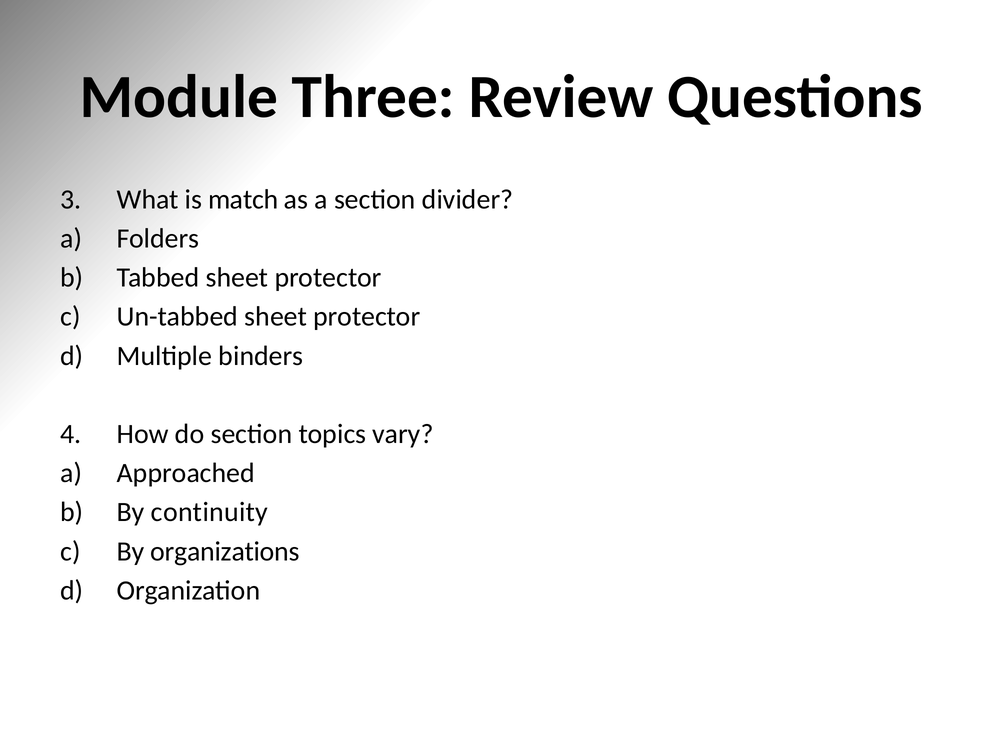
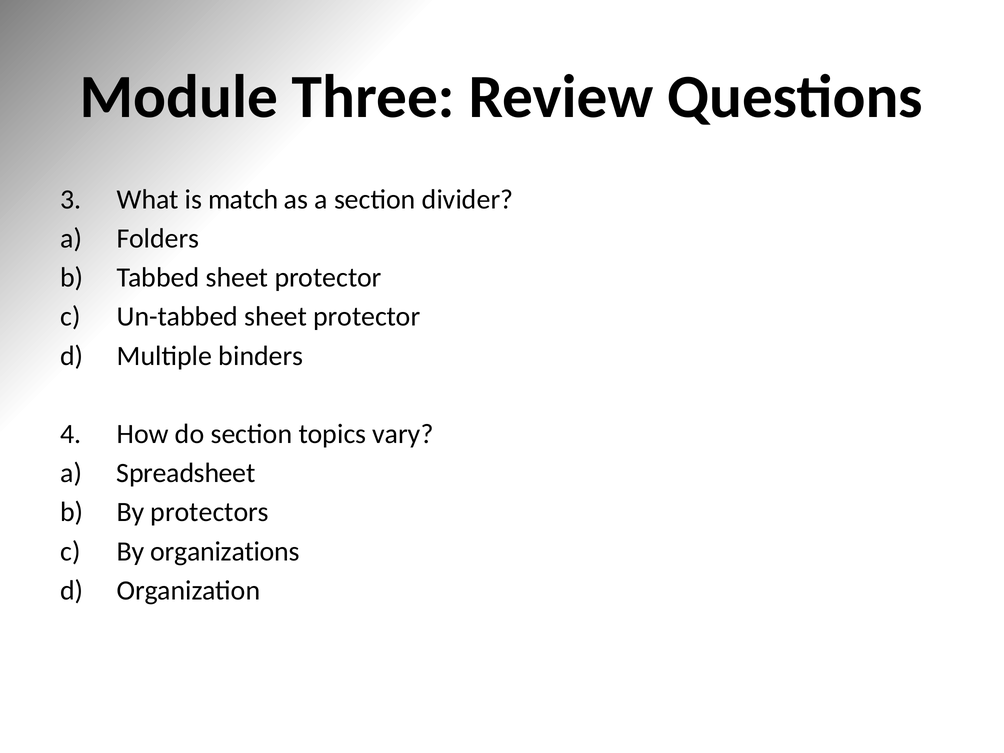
Approached: Approached -> Spreadsheet
continuity: continuity -> protectors
